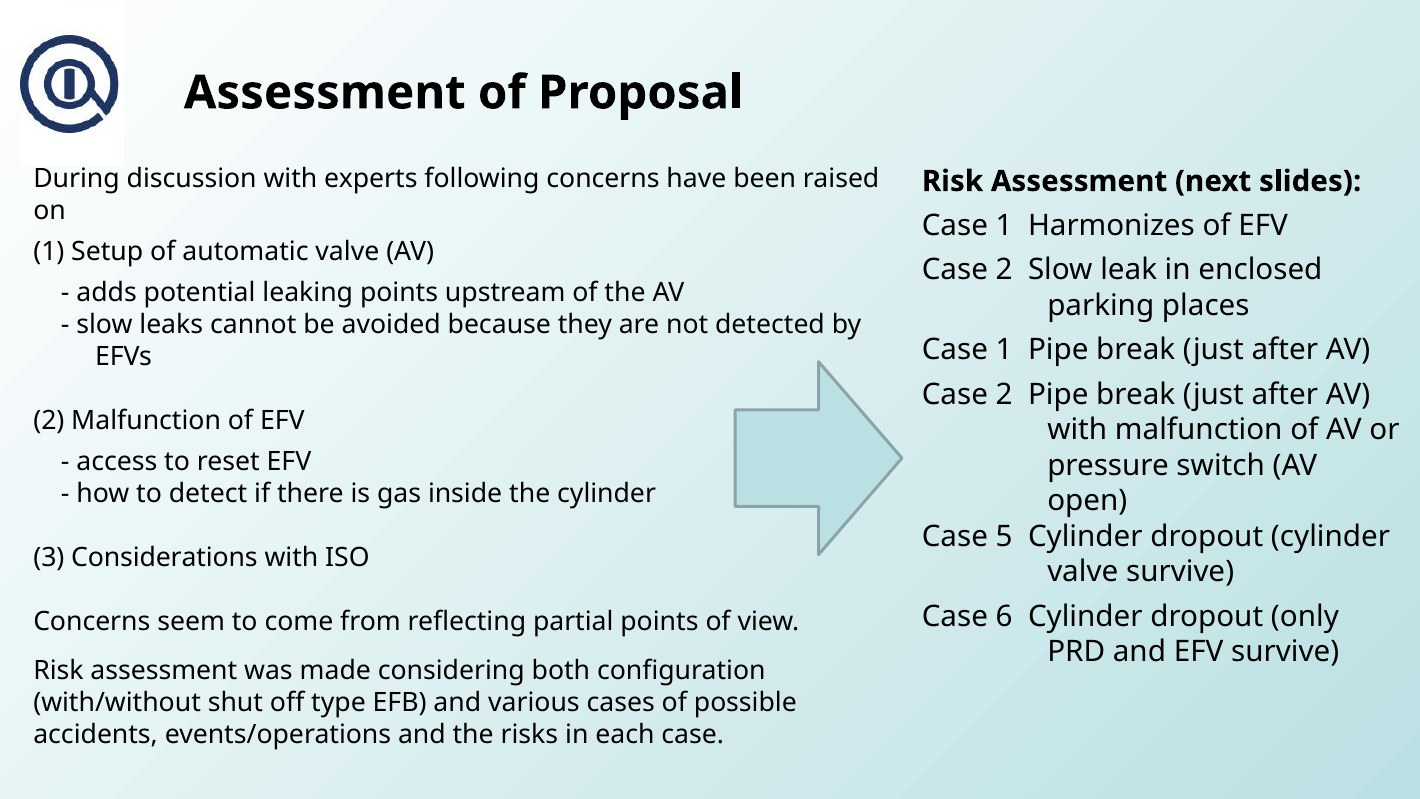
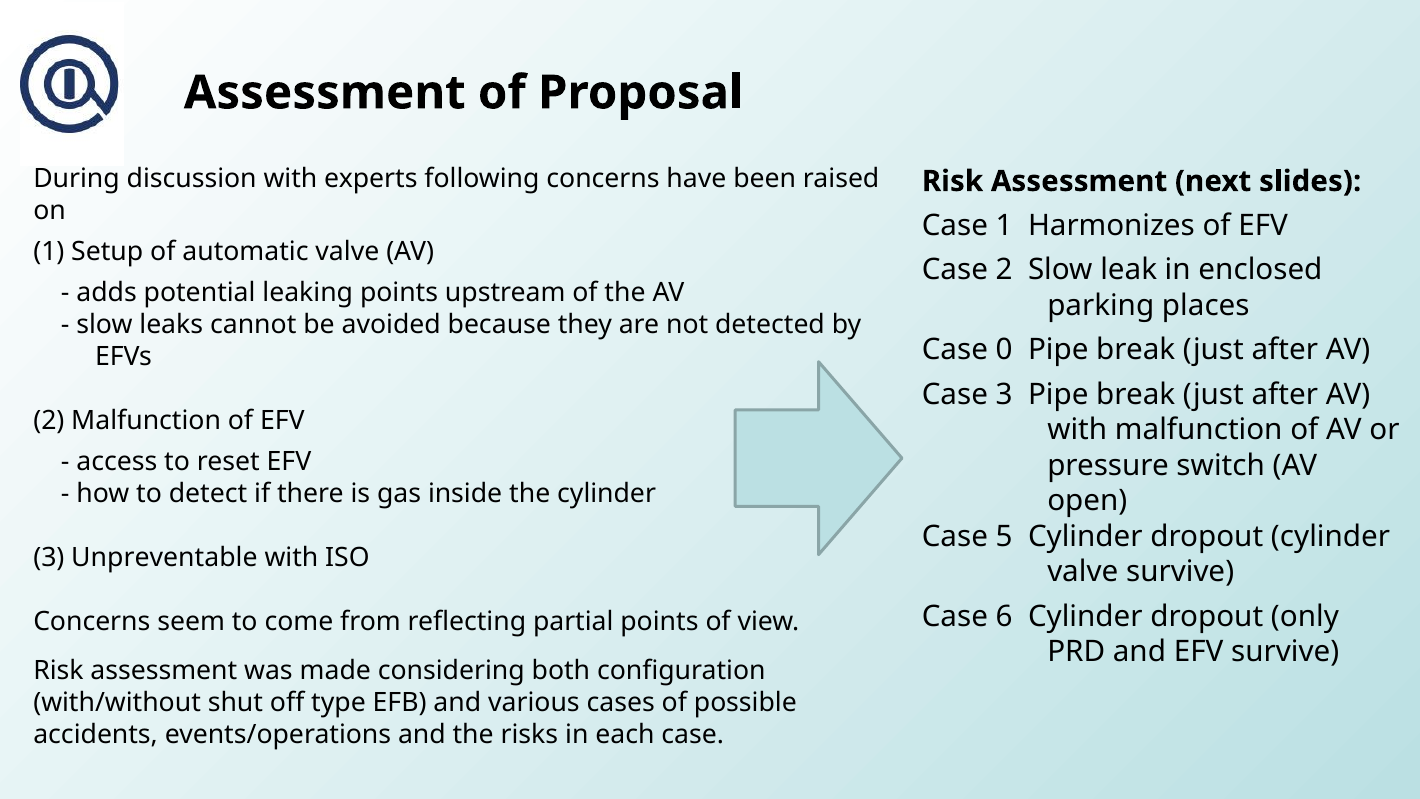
1 at (1004, 350): 1 -> 0
2 at (1004, 394): 2 -> 3
Considerations: Considerations -> Unpreventable
